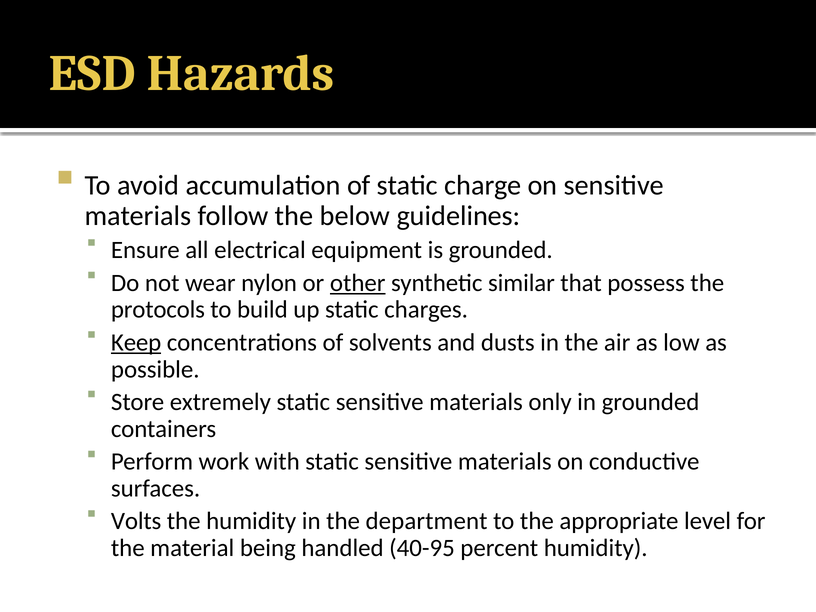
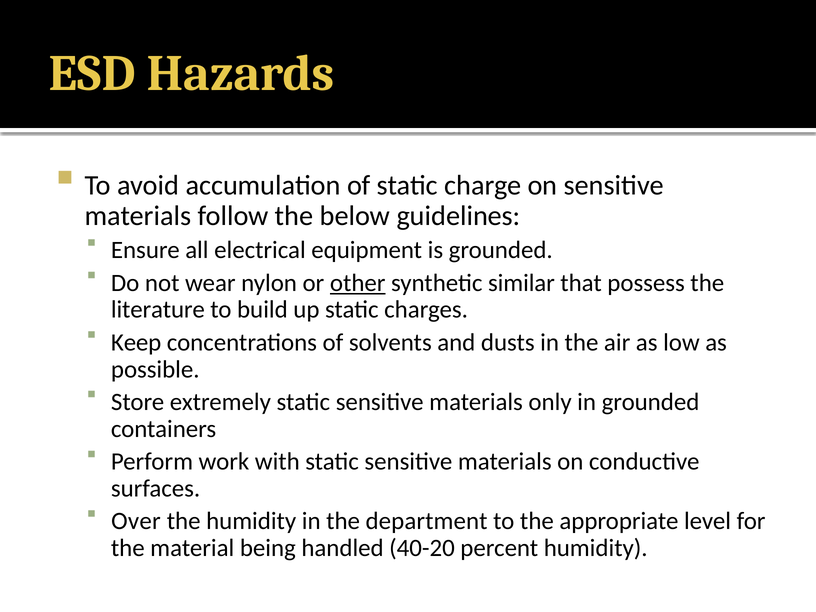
protocols: protocols -> literature
Keep underline: present -> none
Volts: Volts -> Over
40-95: 40-95 -> 40-20
